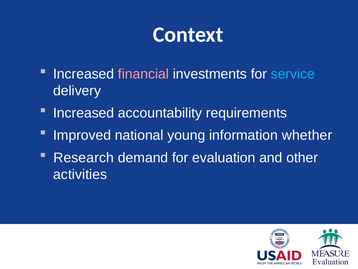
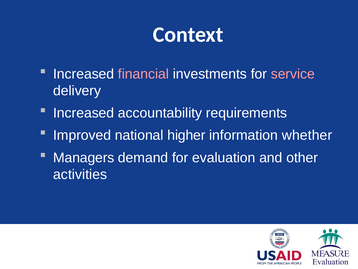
service colour: light blue -> pink
young: young -> higher
Research: Research -> Managers
